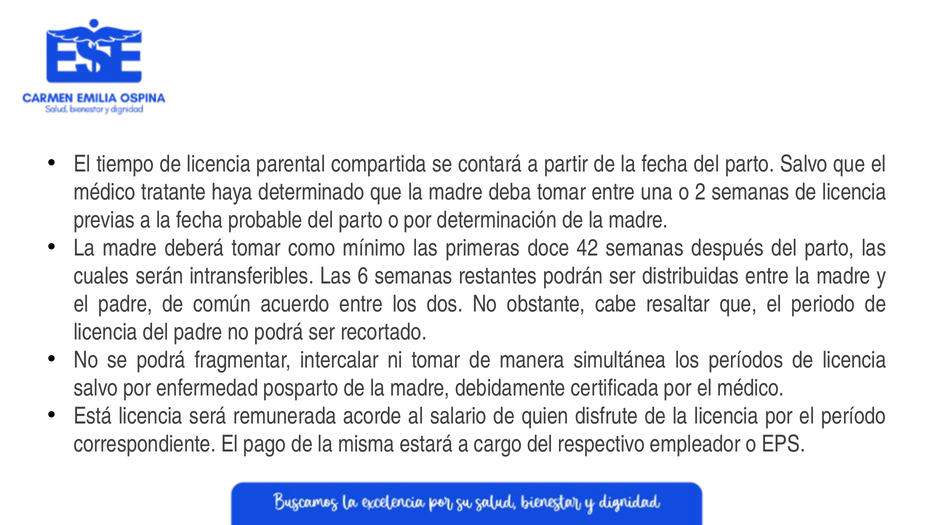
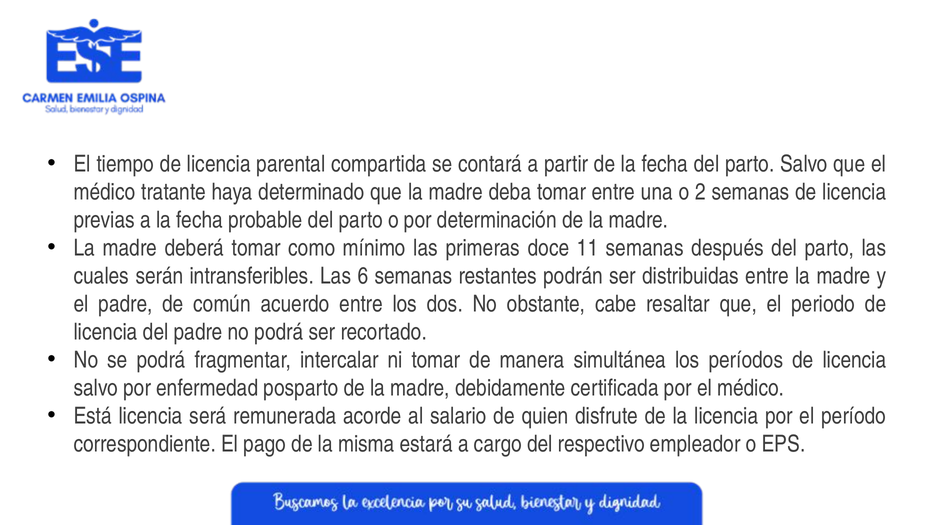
42: 42 -> 11
